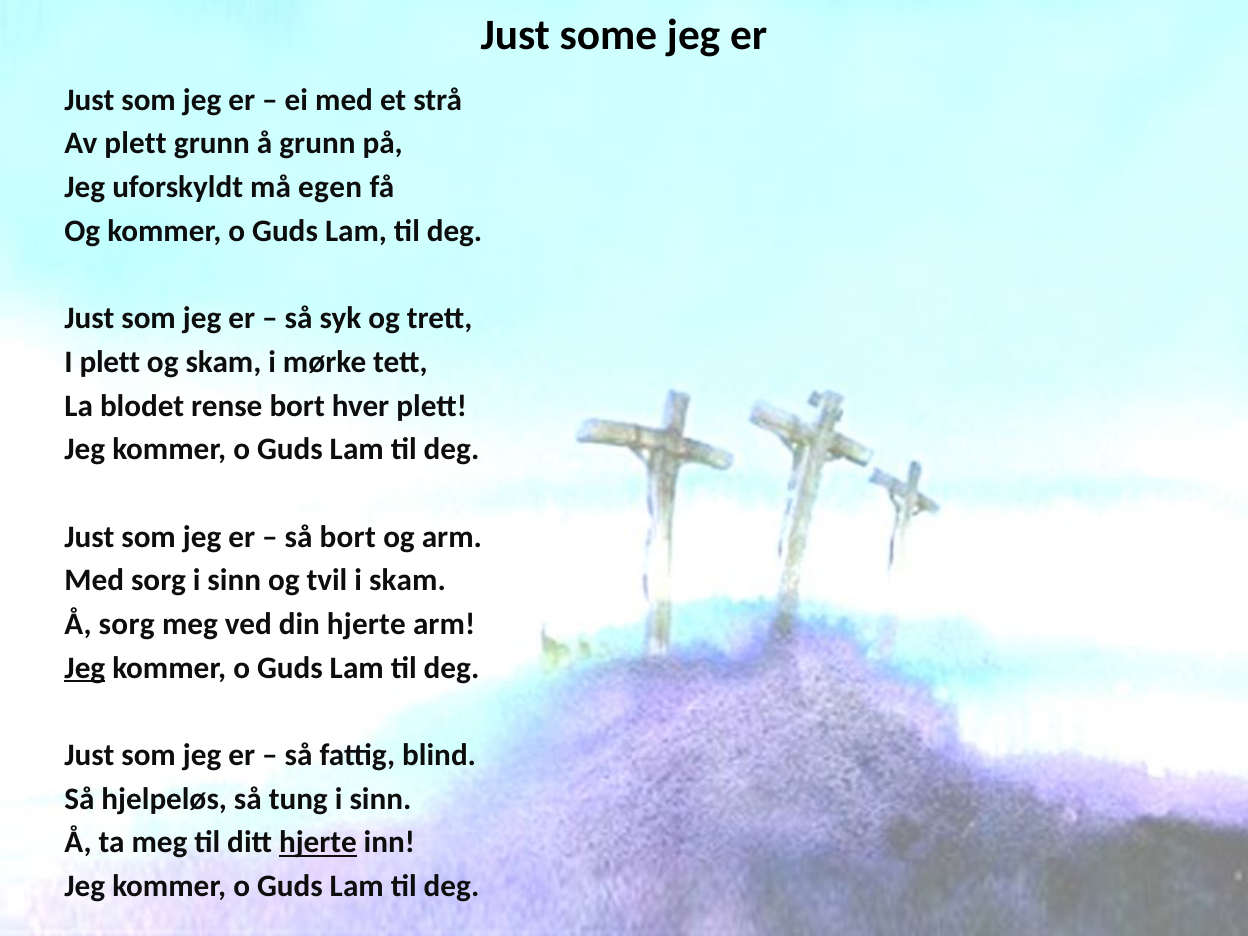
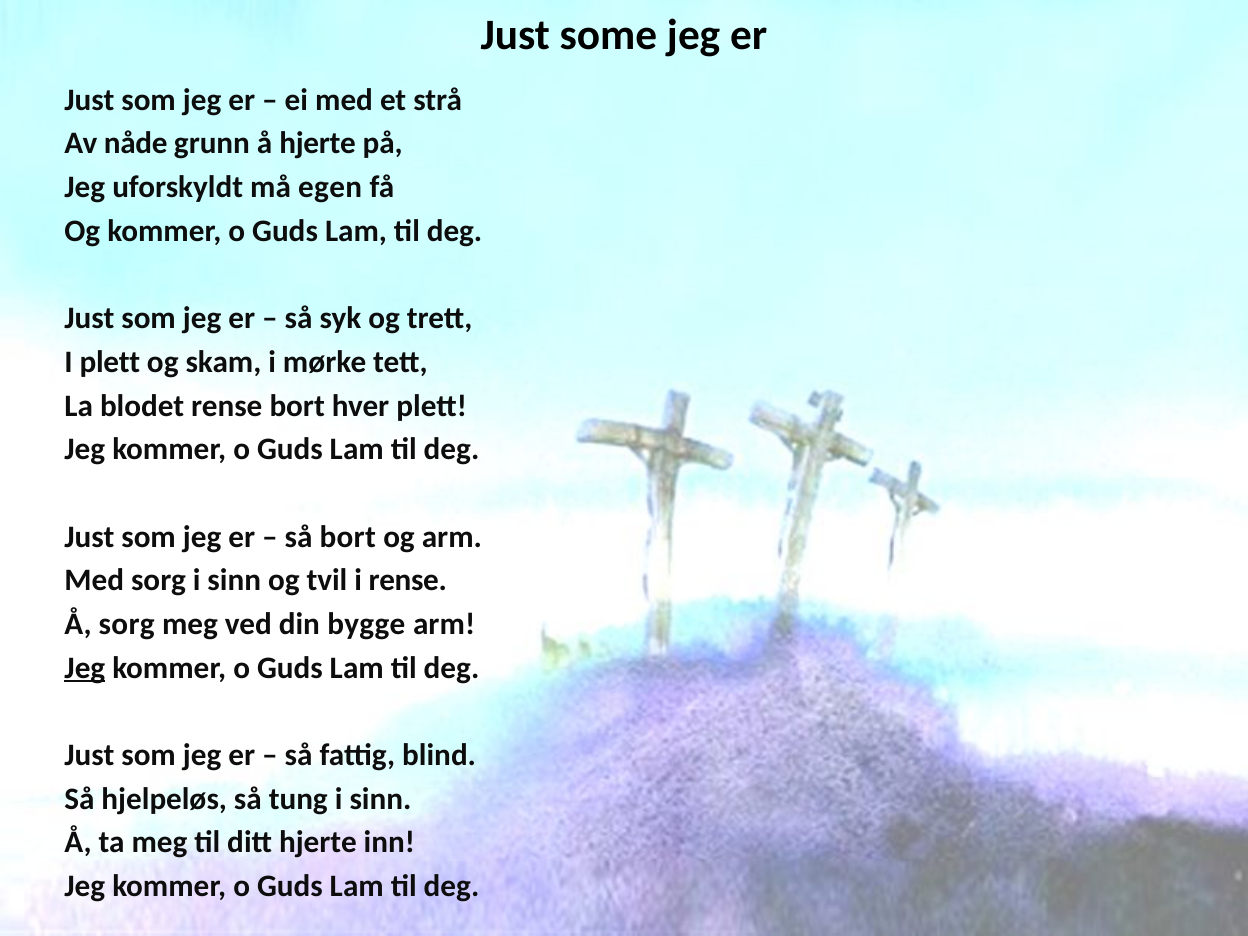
Av plett: plett -> nåde
å grunn: grunn -> hjerte
i skam: skam -> rense
din hjerte: hjerte -> bygge
hjerte at (318, 843) underline: present -> none
